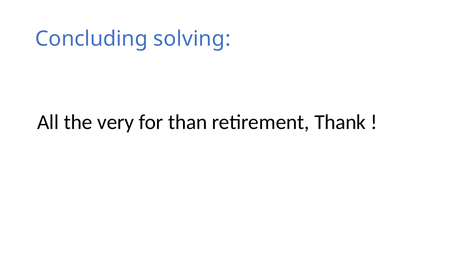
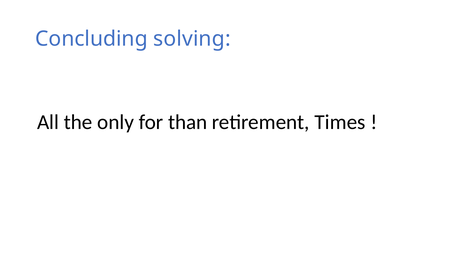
very: very -> only
Thank: Thank -> Times
